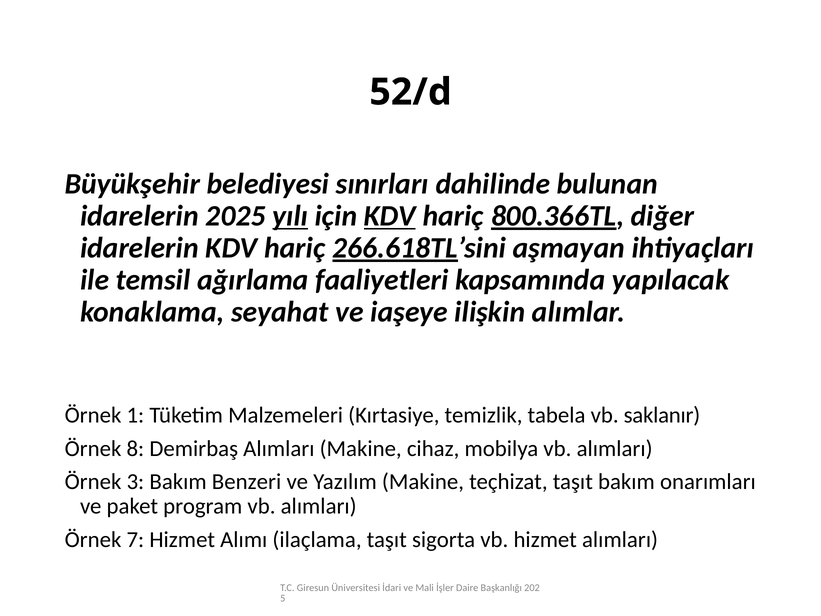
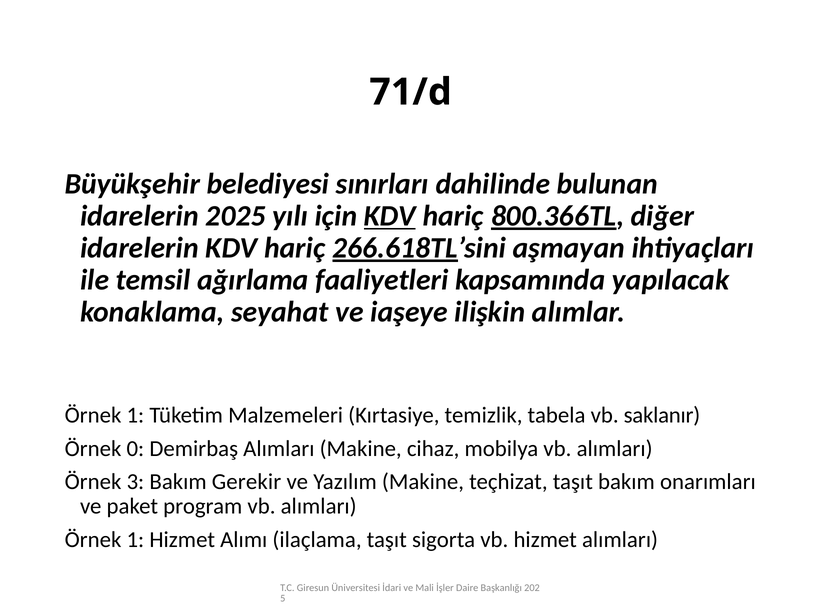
52/d: 52/d -> 71/d
yılı underline: present -> none
8: 8 -> 0
Benzeri: Benzeri -> Gerekir
7 at (135, 539): 7 -> 1
